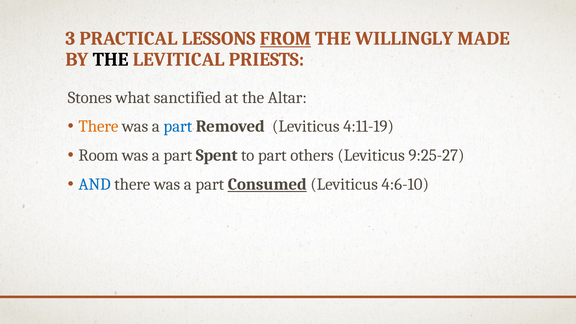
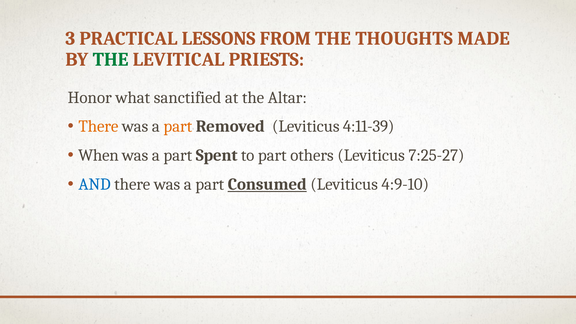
FROM underline: present -> none
WILLINGLY: WILLINGLY -> THOUGHTS
THE at (111, 59) colour: black -> green
Stones: Stones -> Honor
part at (178, 126) colour: blue -> orange
4:11-19: 4:11-19 -> 4:11-39
Room: Room -> When
9:25-27: 9:25-27 -> 7:25-27
4:6-10: 4:6-10 -> 4:9-10
